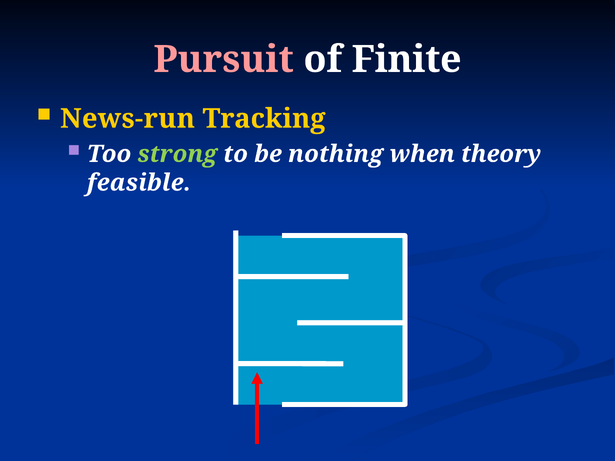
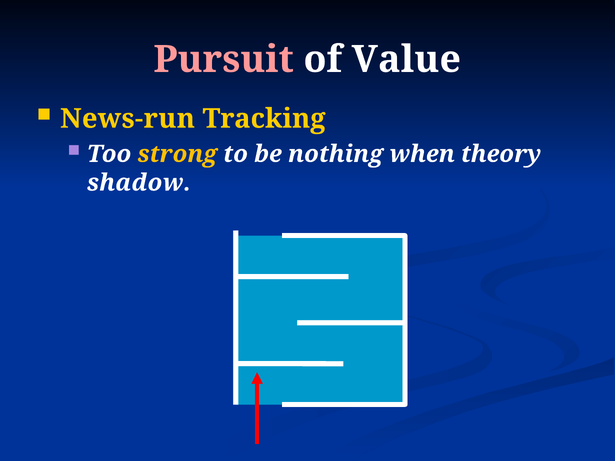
Finite: Finite -> Value
strong colour: light green -> yellow
feasible: feasible -> shadow
